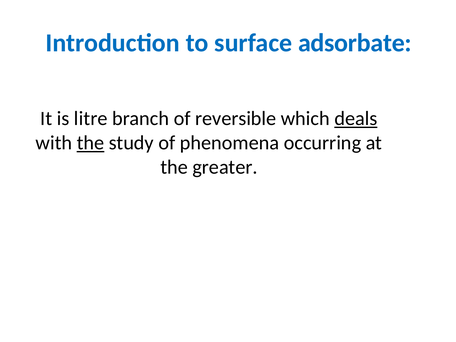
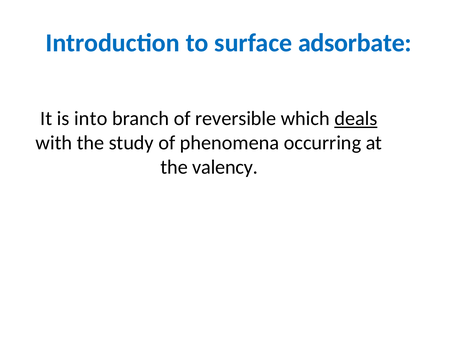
litre: litre -> into
the at (90, 143) underline: present -> none
greater: greater -> valency
